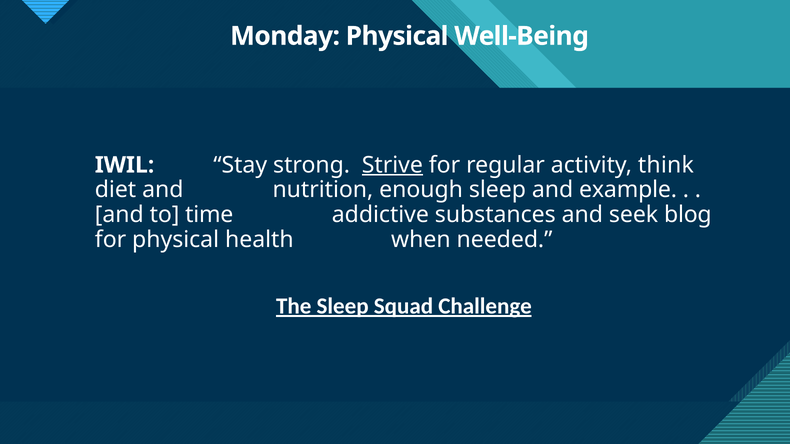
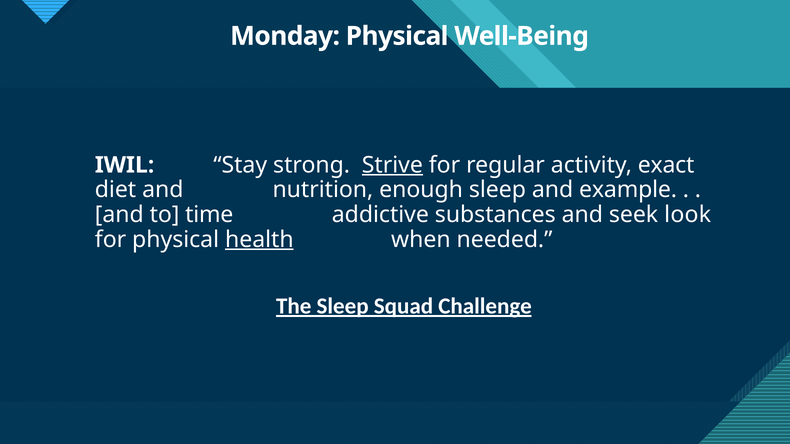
think: think -> exact
blog: blog -> look
health underline: none -> present
